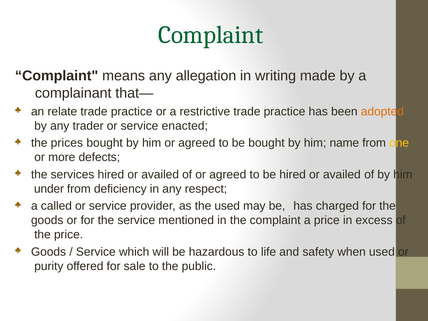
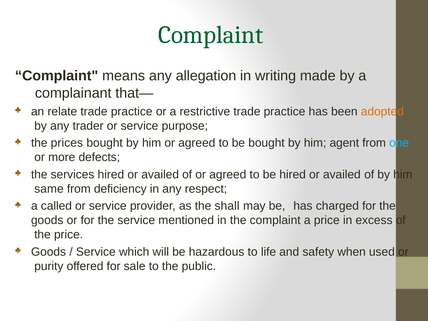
enacted: enacted -> purpose
name: name -> agent
one colour: yellow -> light blue
under: under -> same
the used: used -> shall
